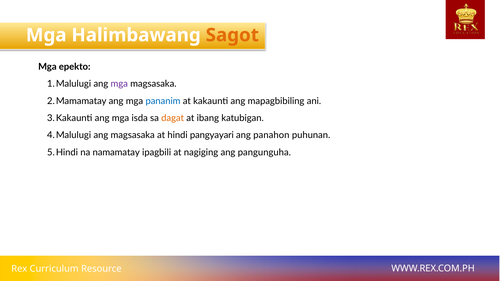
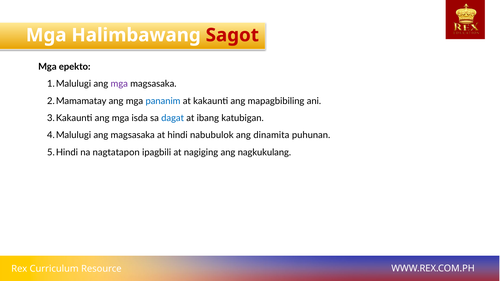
Sagot colour: orange -> red
dagat colour: orange -> blue
pangyayari: pangyayari -> nabubulok
panahon: panahon -> dinamita
namamatay: namamatay -> nagtatapon
pangunguha: pangunguha -> nagkukulang
